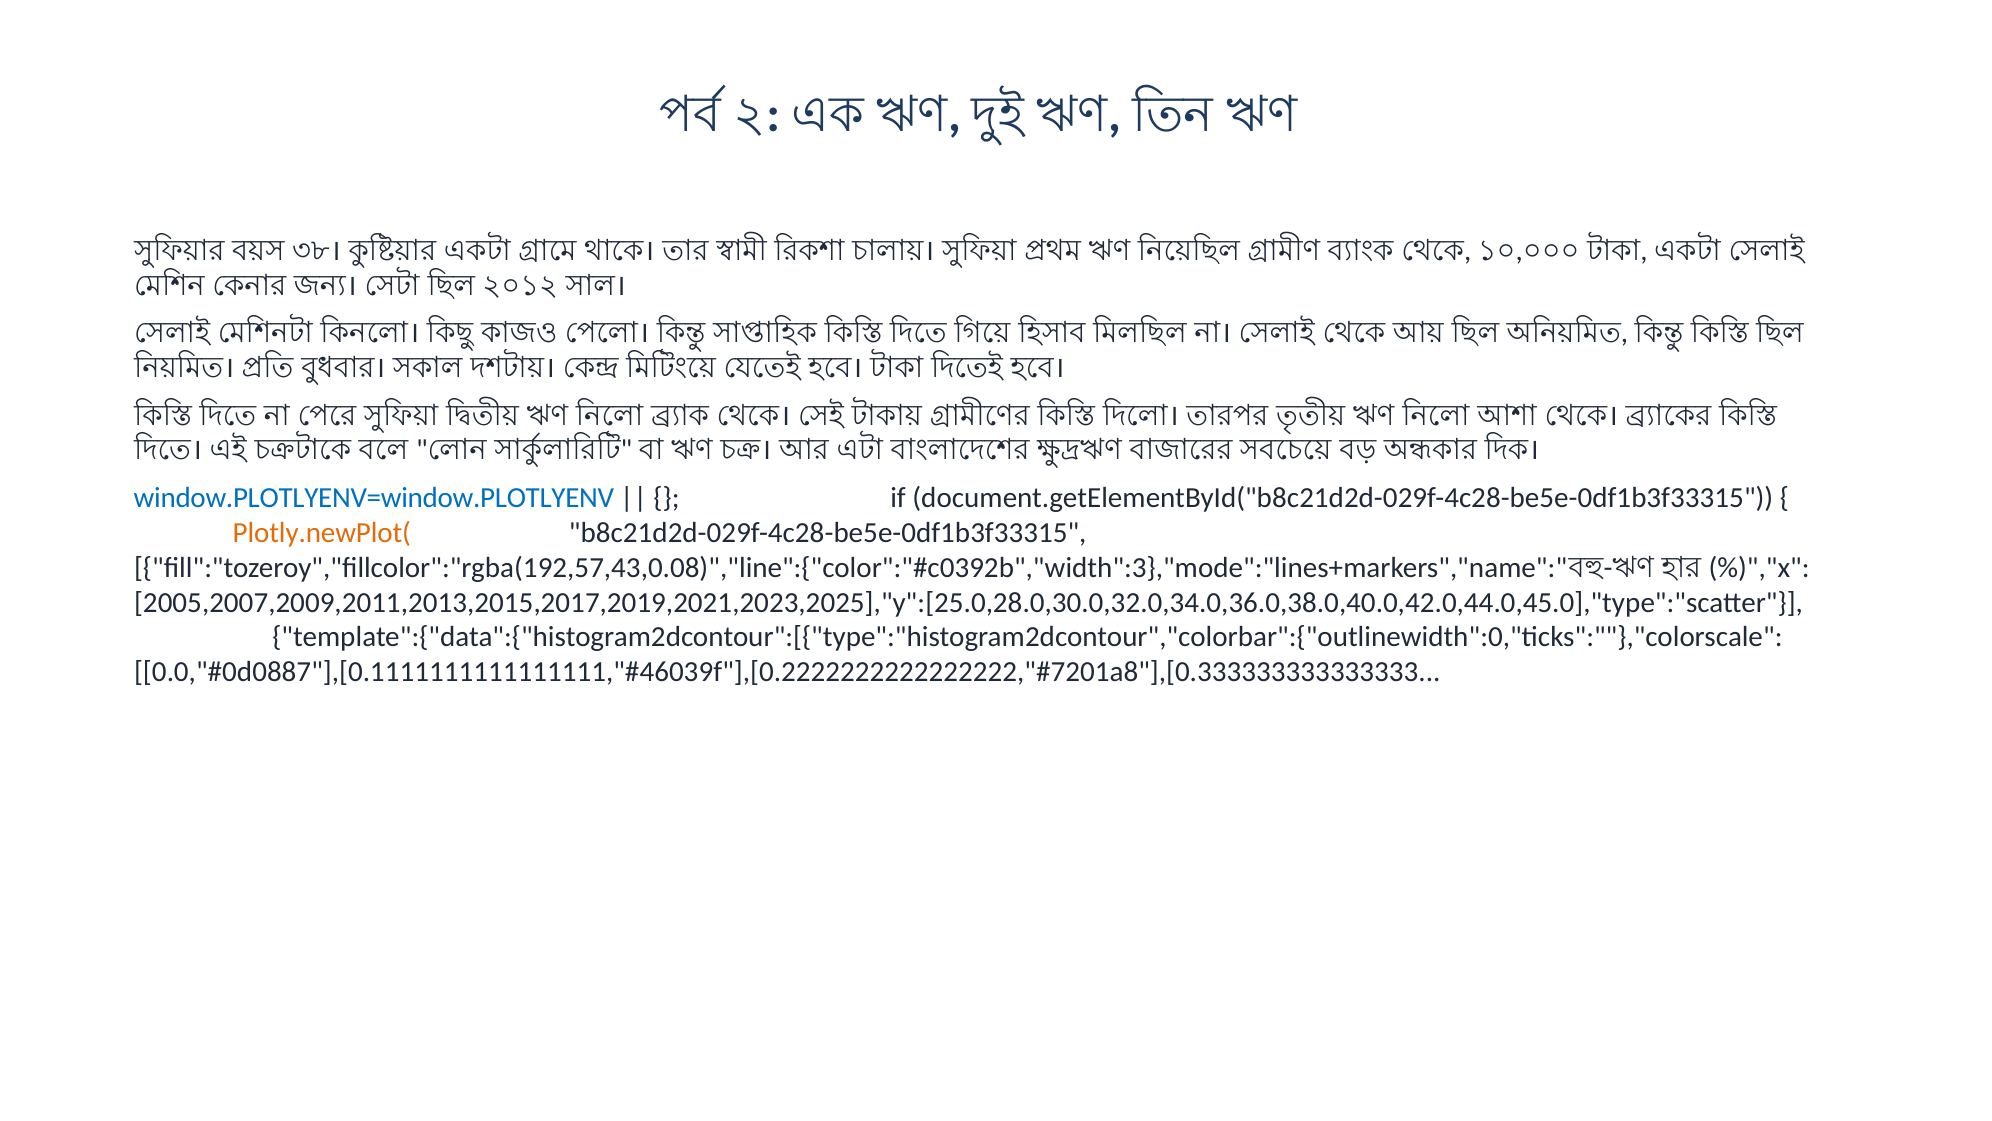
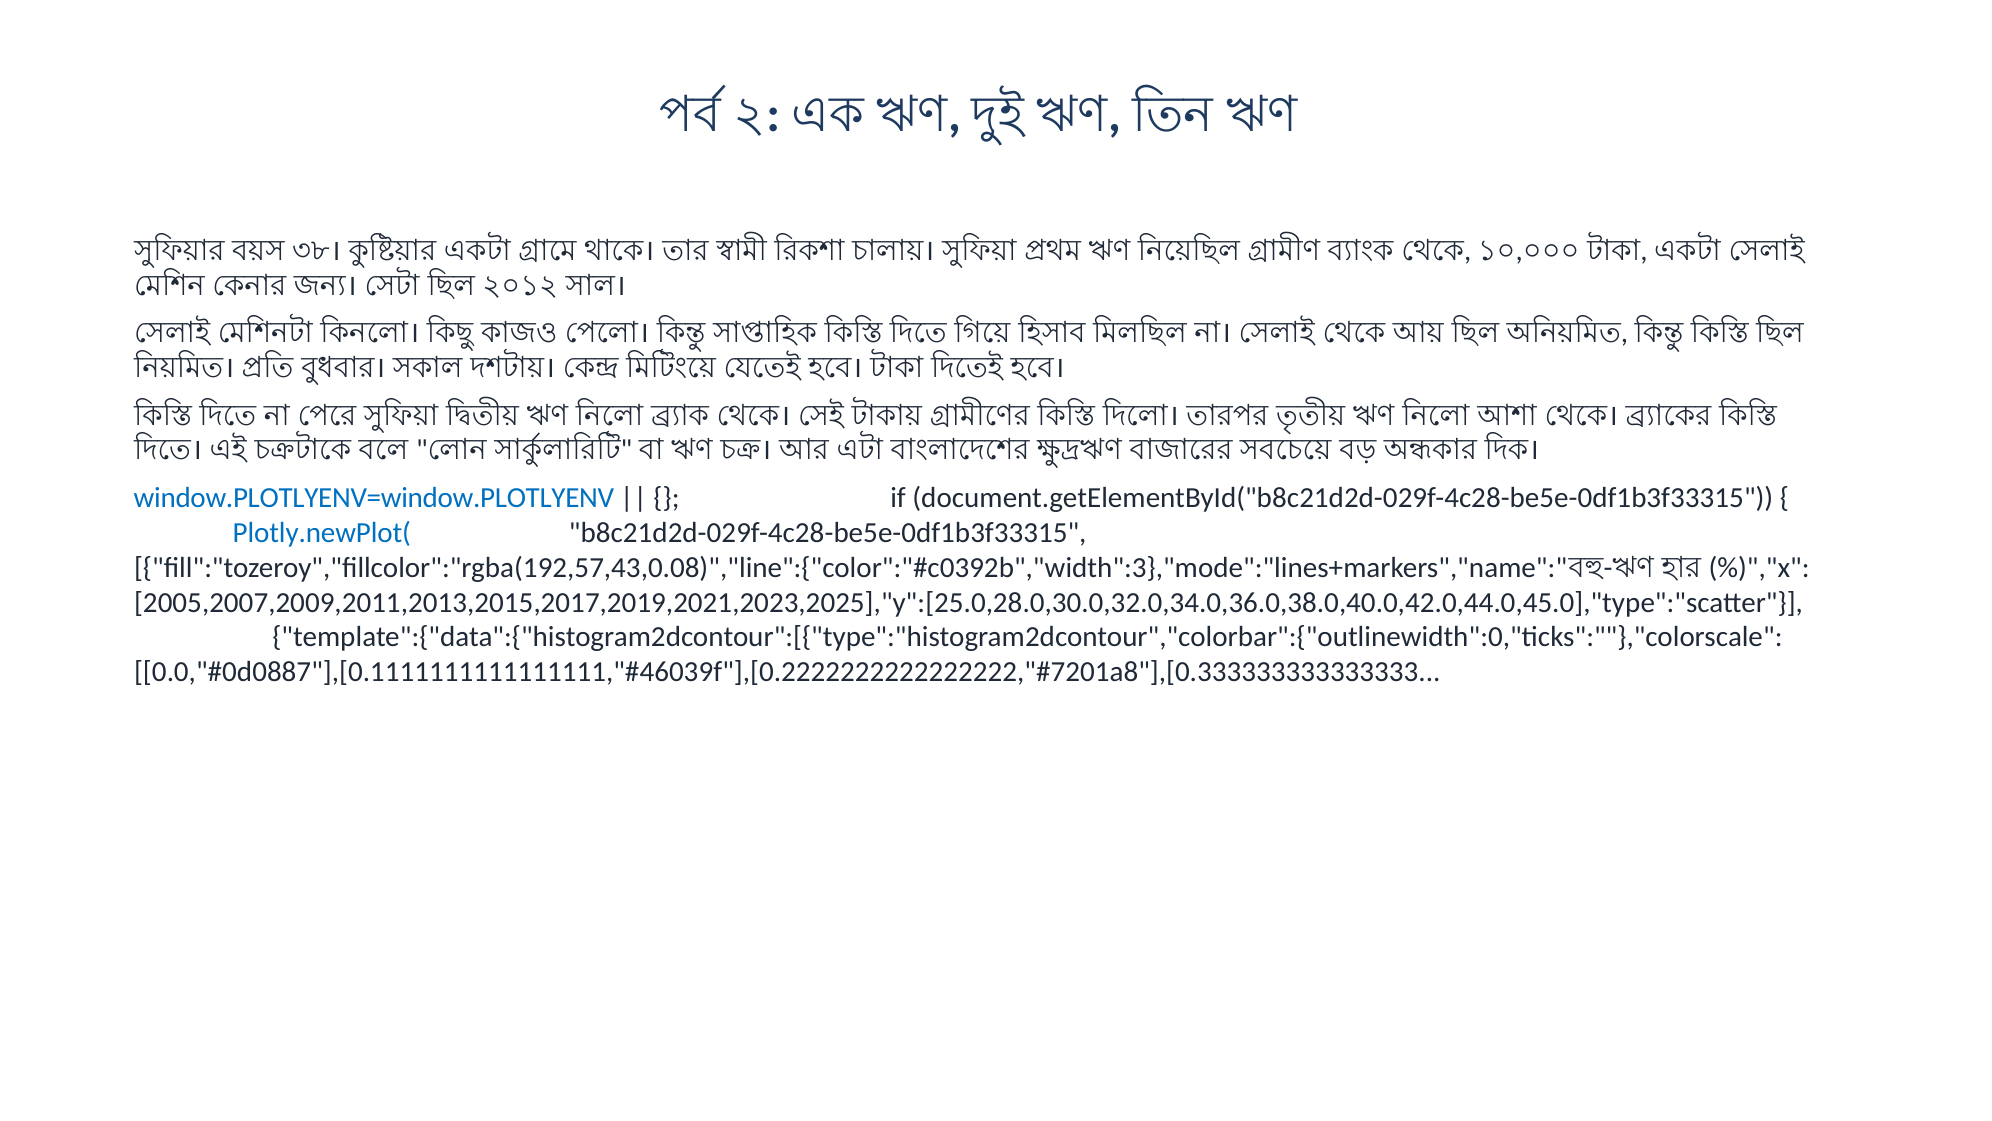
Plotly.newPlot( colour: orange -> blue
